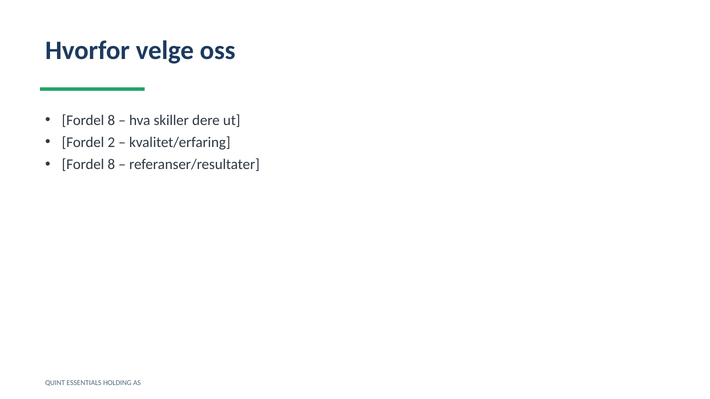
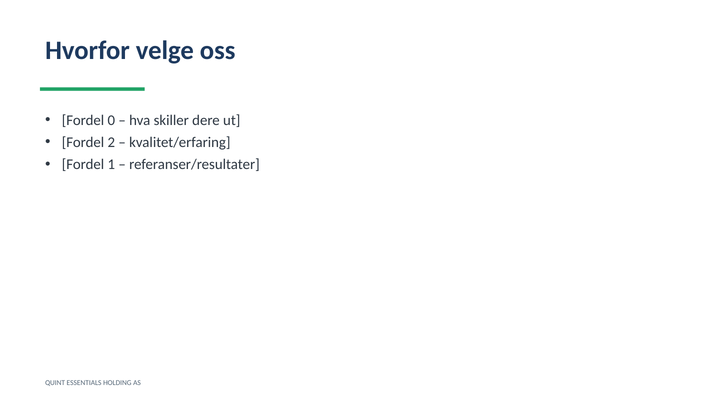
8 at (111, 120): 8 -> 0
8 at (111, 165): 8 -> 1
